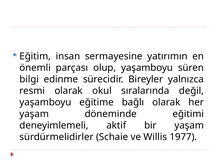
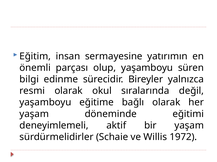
1977: 1977 -> 1972
